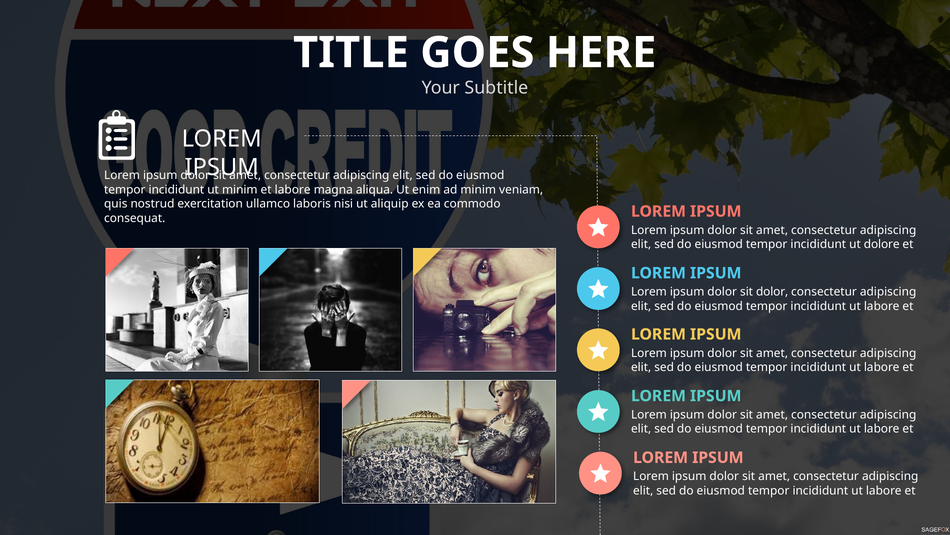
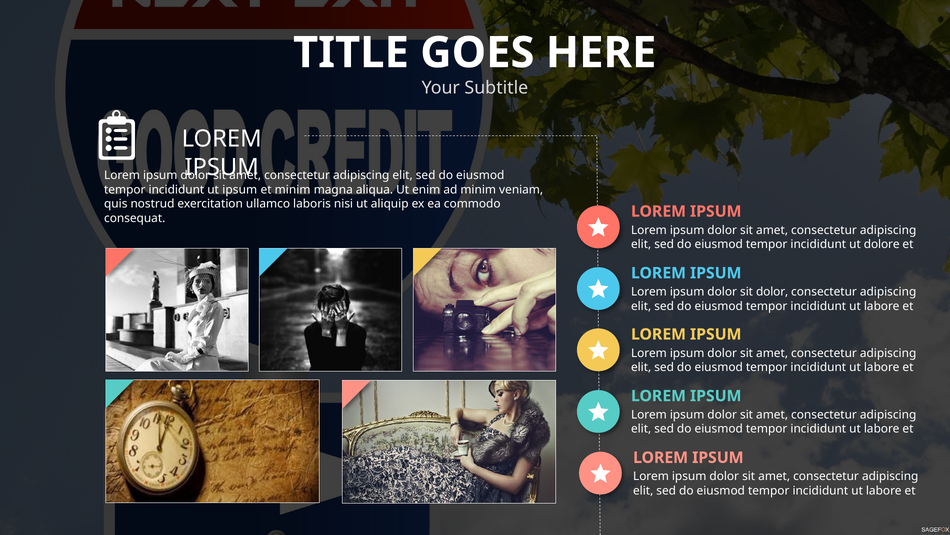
ut minim: minim -> ipsum
et labore: labore -> minim
